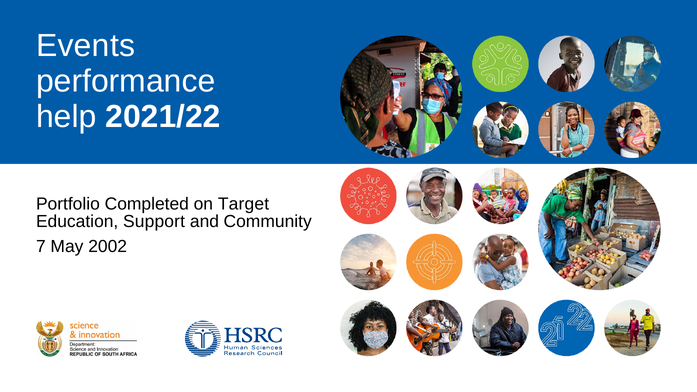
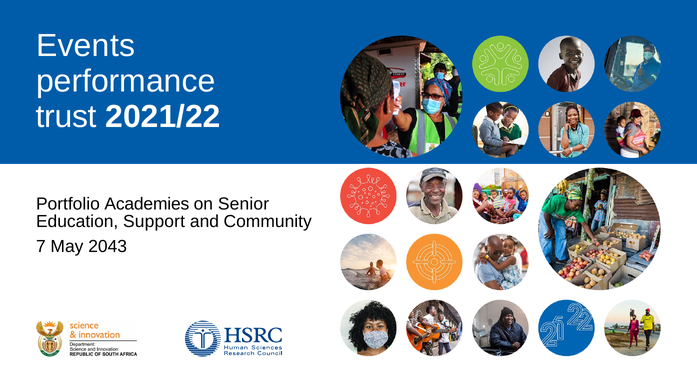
help: help -> trust
Completed: Completed -> Academies
Target: Target -> Senior
2002: 2002 -> 2043
